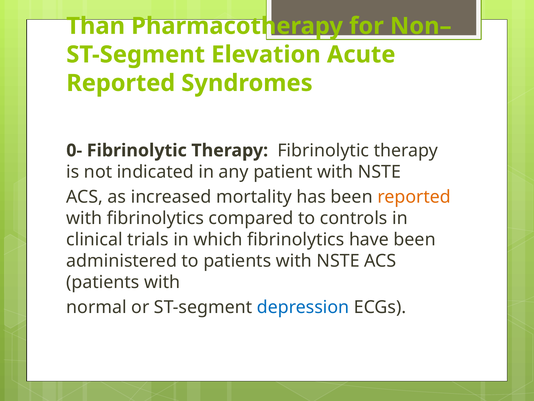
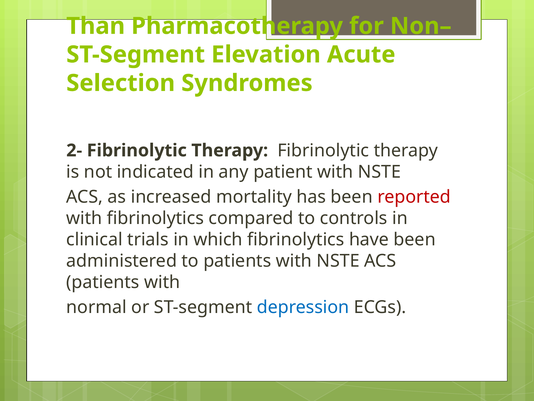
Reported at (121, 83): Reported -> Selection
0-: 0- -> 2-
reported at (414, 197) colour: orange -> red
